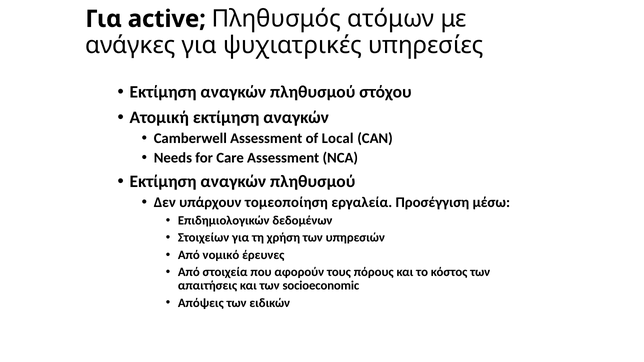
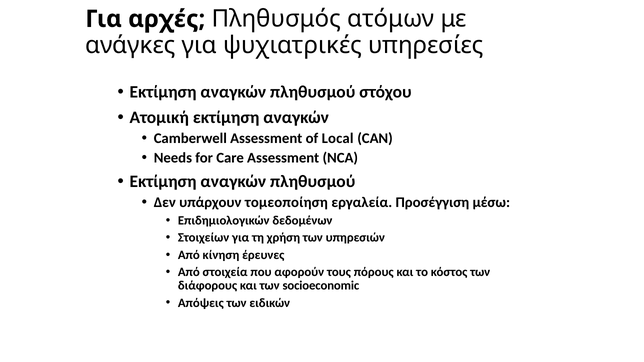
active: active -> αρχές
νομικό: νομικό -> κίνηση
απαιτήσεις: απαιτήσεις -> διάφορους
